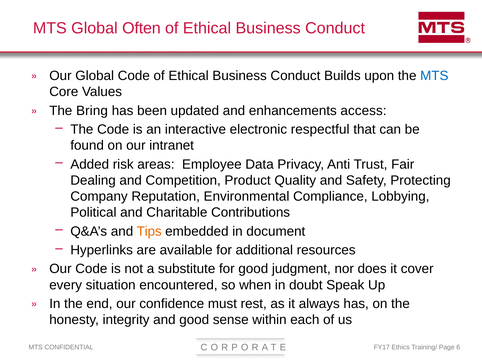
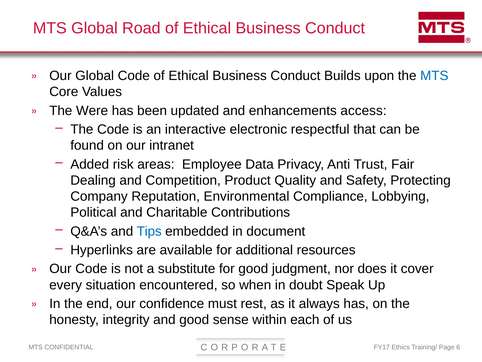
Often: Often -> Road
Bring: Bring -> Were
Tips colour: orange -> blue
